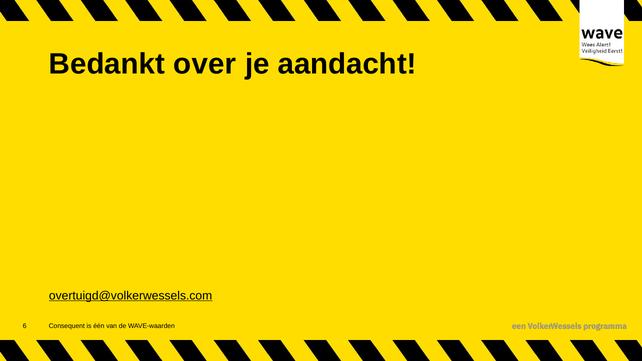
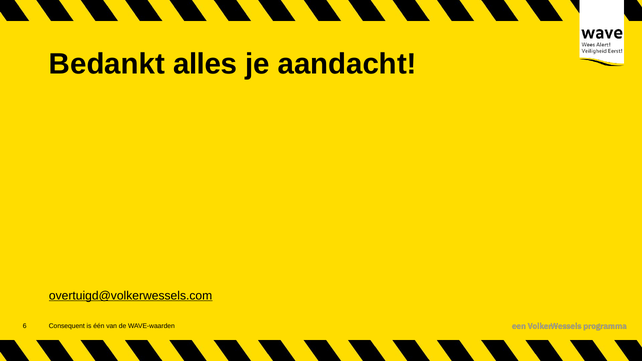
over: over -> alles
